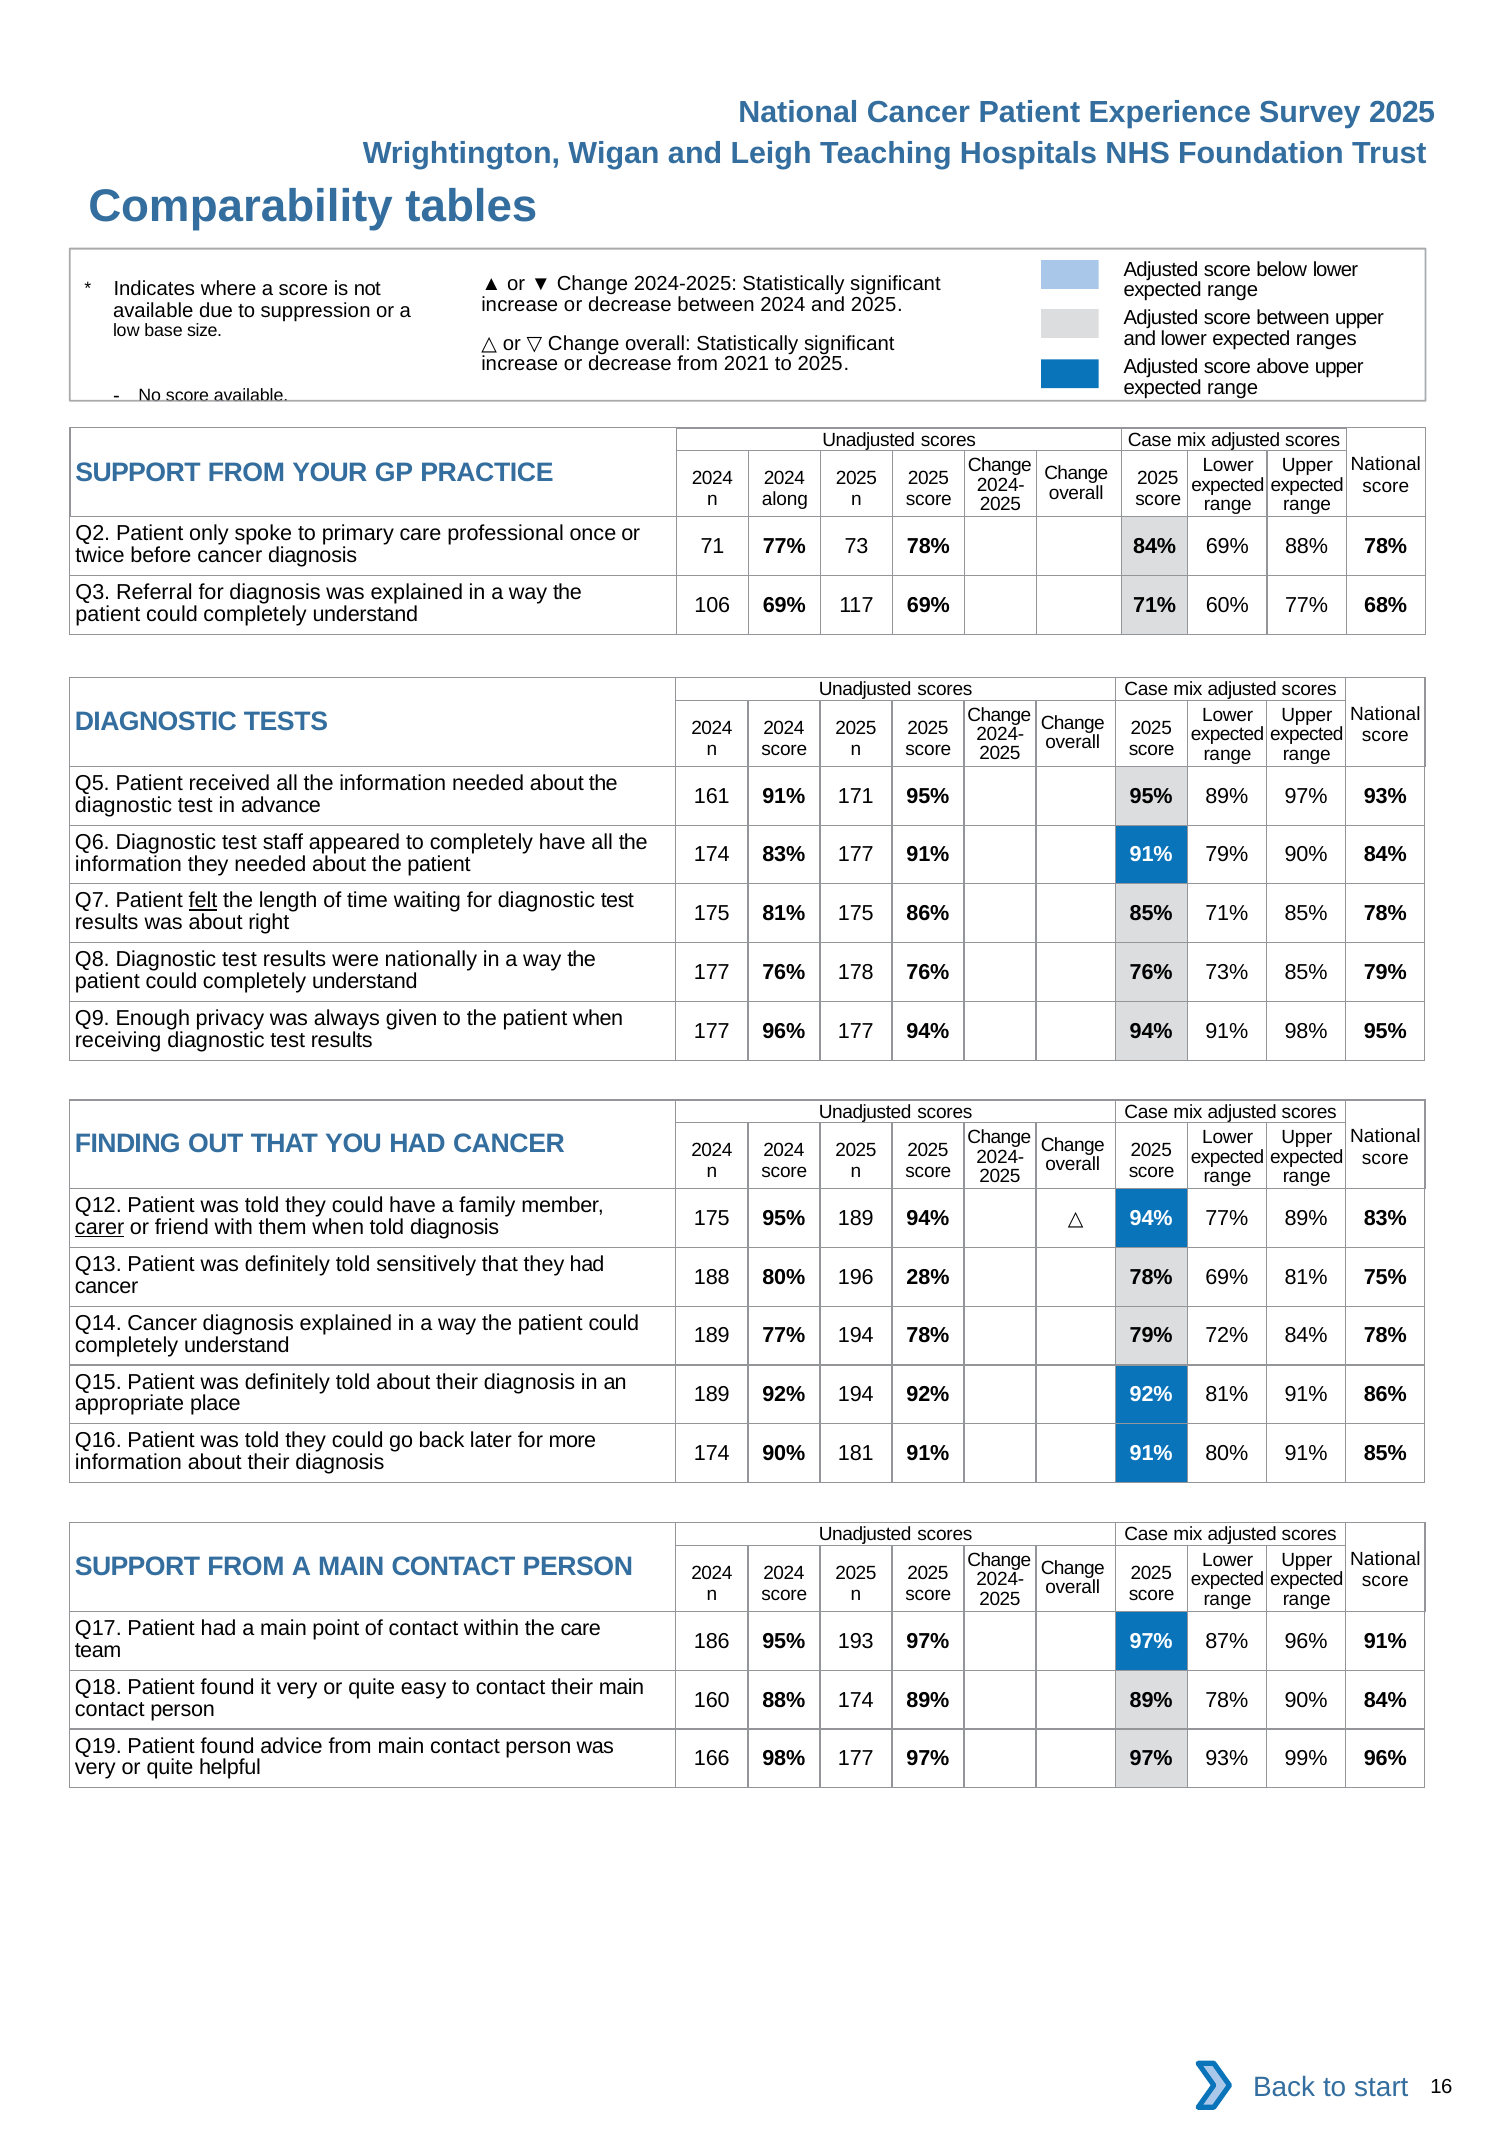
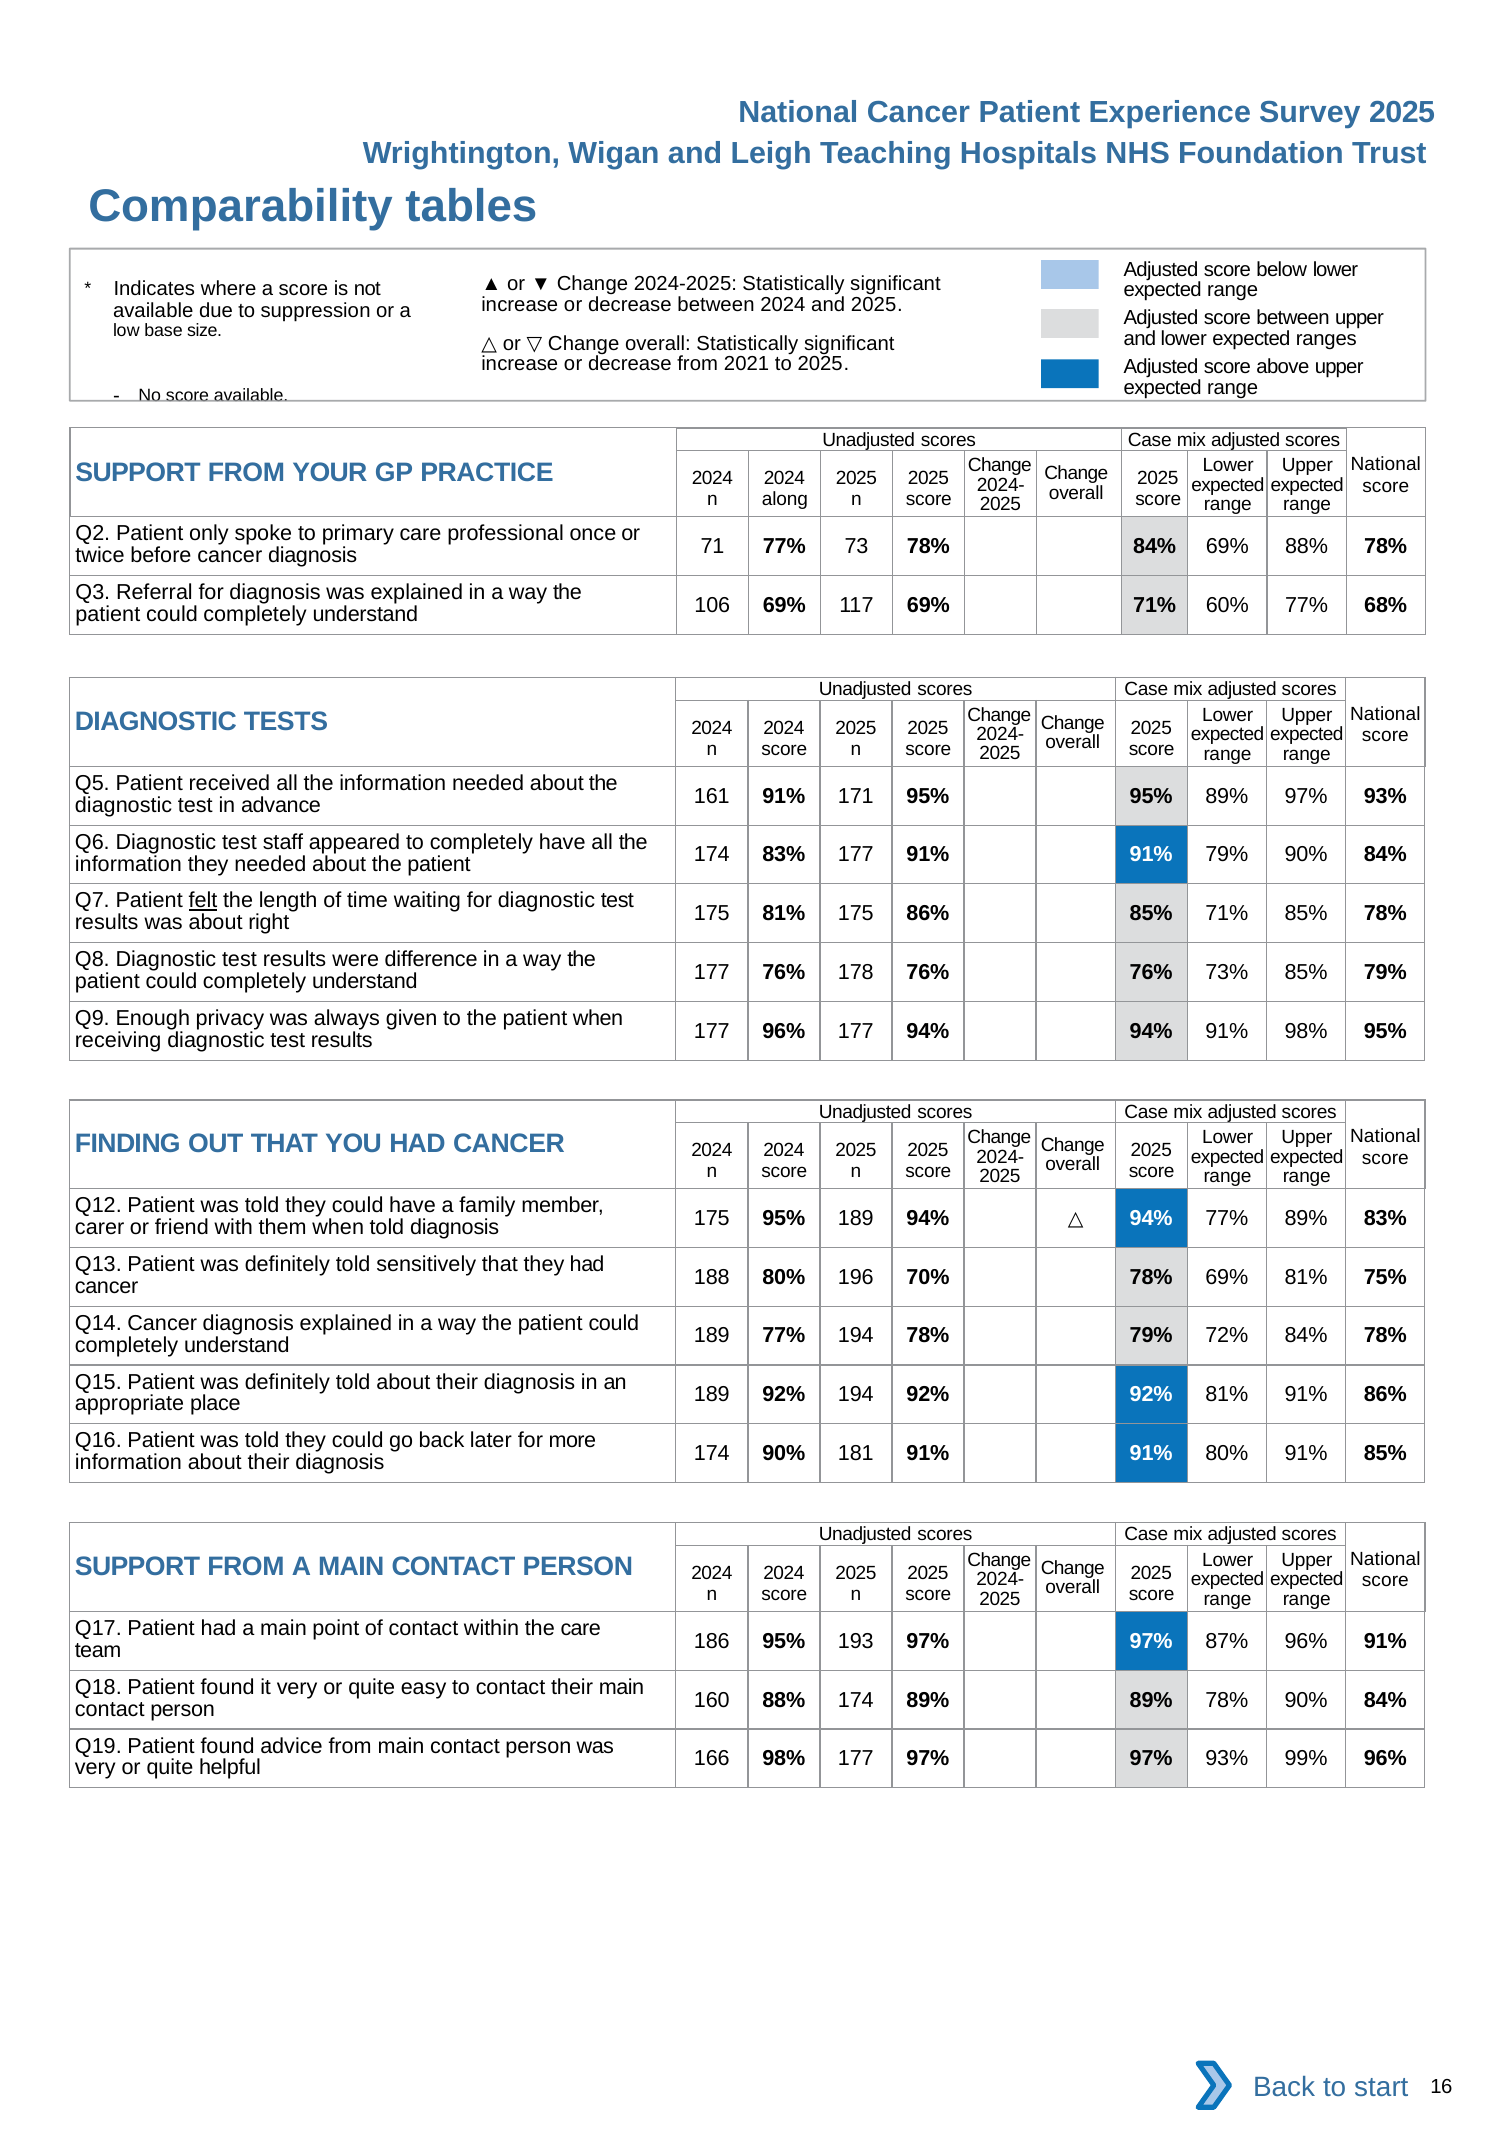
nationally: nationally -> difference
carer underline: present -> none
28%: 28% -> 70%
